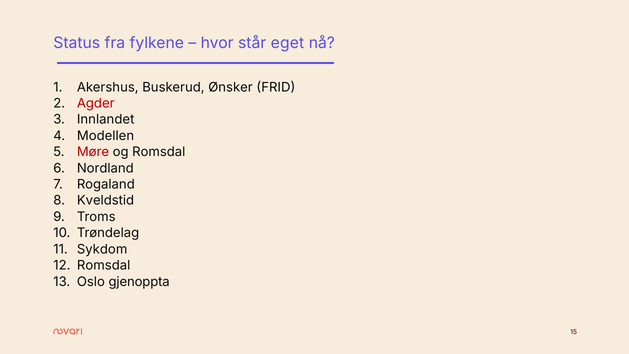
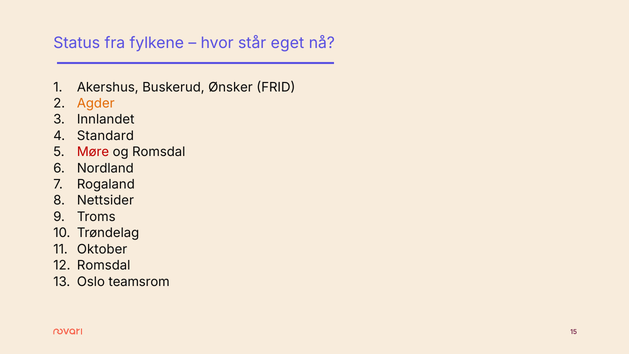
Agder colour: red -> orange
Modellen: Modellen -> Standard
Kveldstid: Kveldstid -> Nettsider
Sykdom: Sykdom -> Oktober
gjenoppta: gjenoppta -> teamsrom
